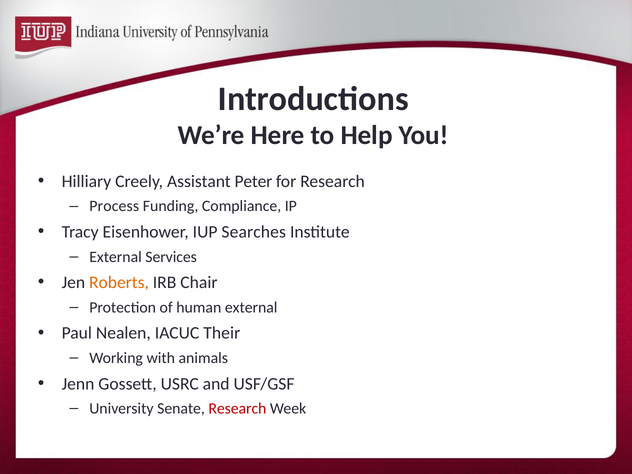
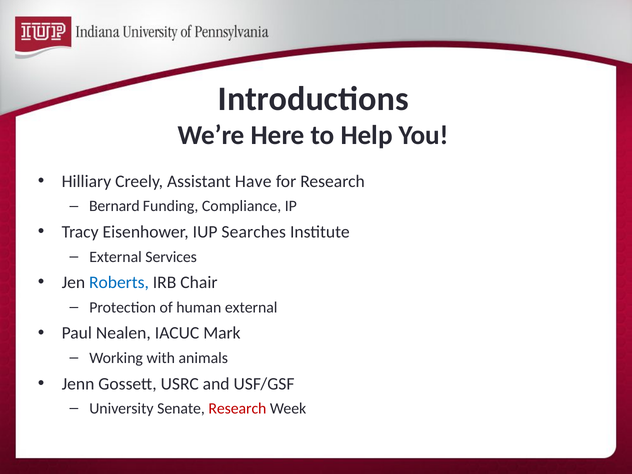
Peter: Peter -> Have
Process: Process -> Bernard
Roberts colour: orange -> blue
Their: Their -> Mark
